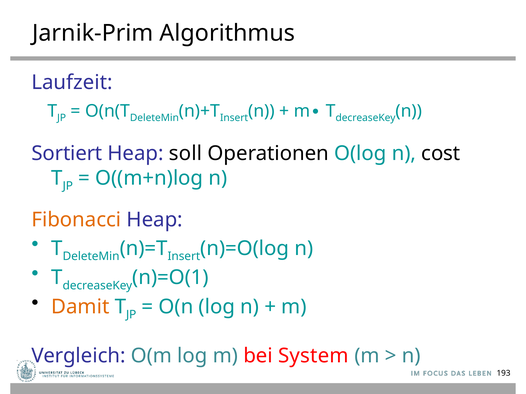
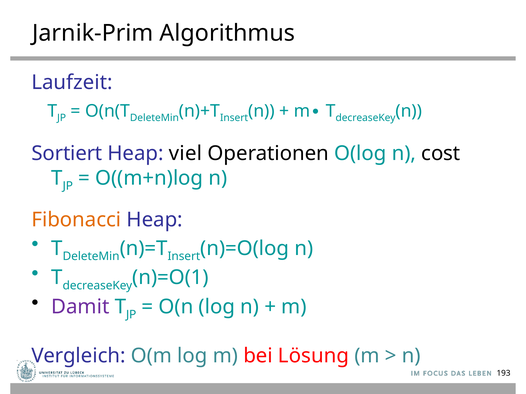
soll: soll -> viel
Damit colour: orange -> purple
System: System -> Lösung
